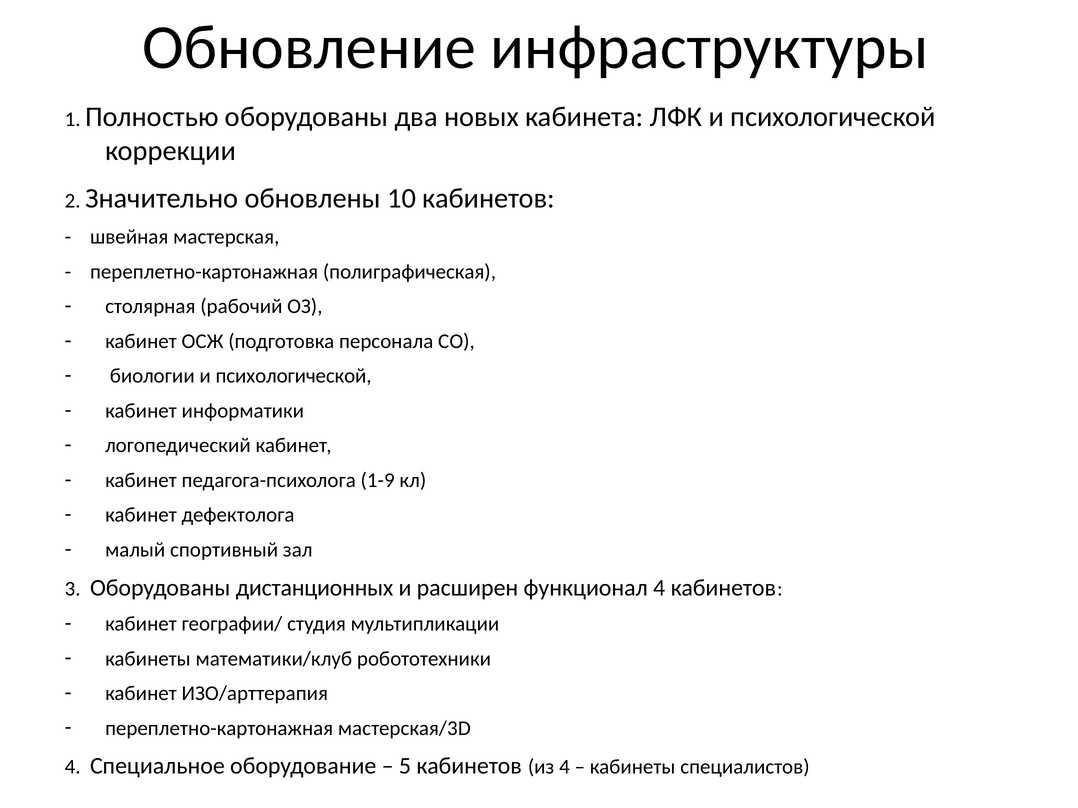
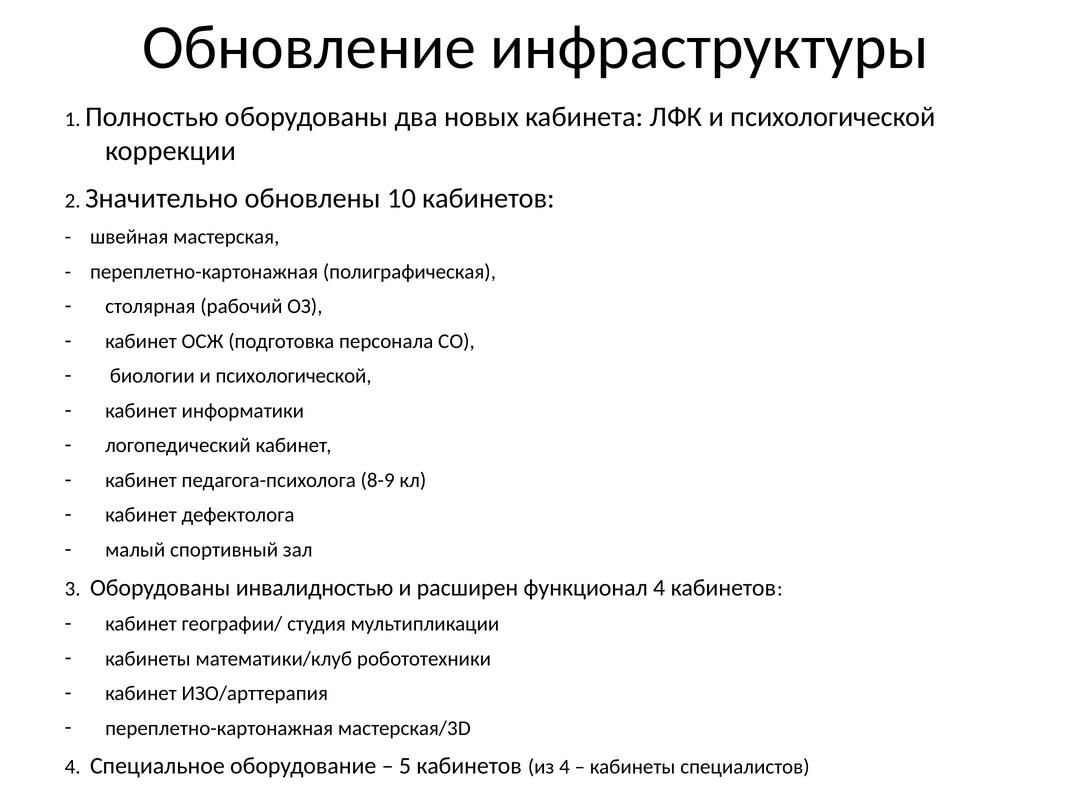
1-9: 1-9 -> 8-9
дистанционных: дистанционных -> инвалидностью
